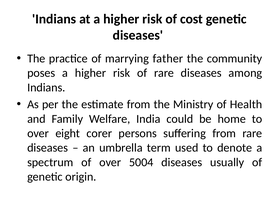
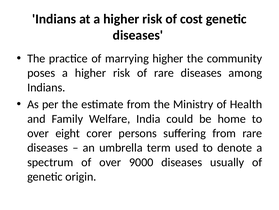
marrying father: father -> higher
5004: 5004 -> 9000
